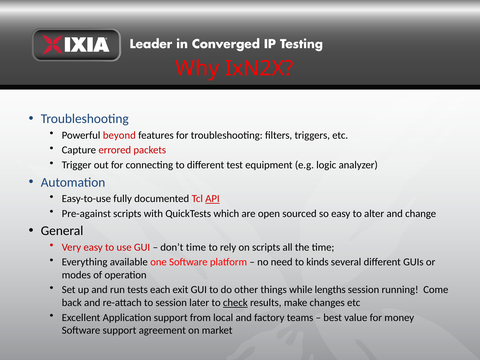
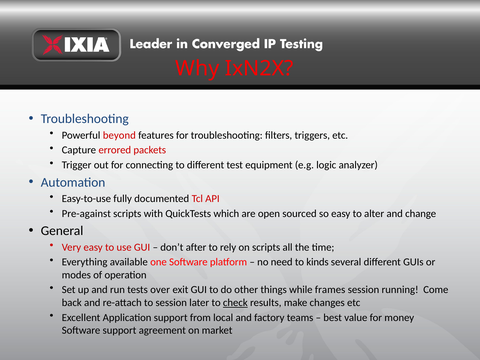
API underline: present -> none
don’t time: time -> after
each: each -> over
lengths: lengths -> frames
